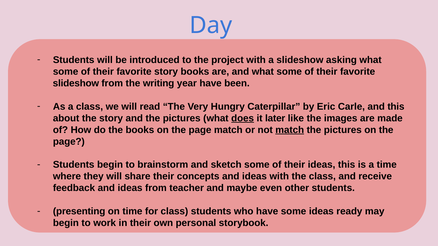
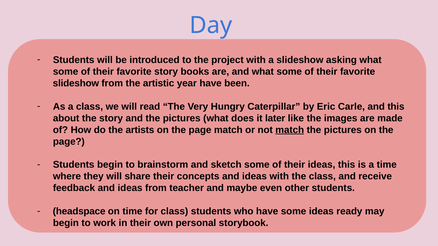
writing: writing -> artistic
does underline: present -> none
the books: books -> artists
presenting: presenting -> headspace
